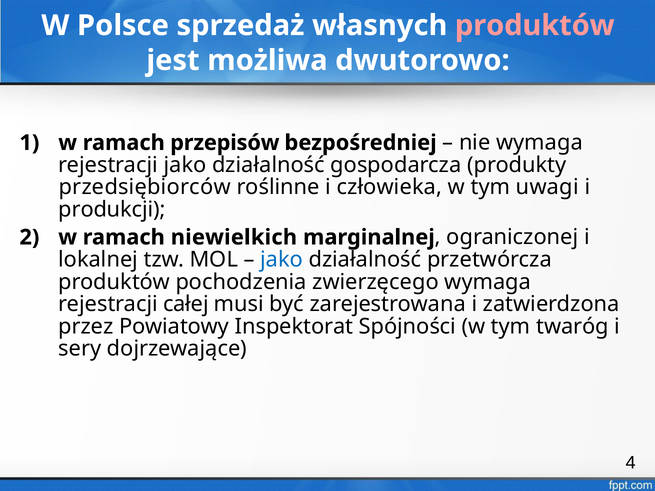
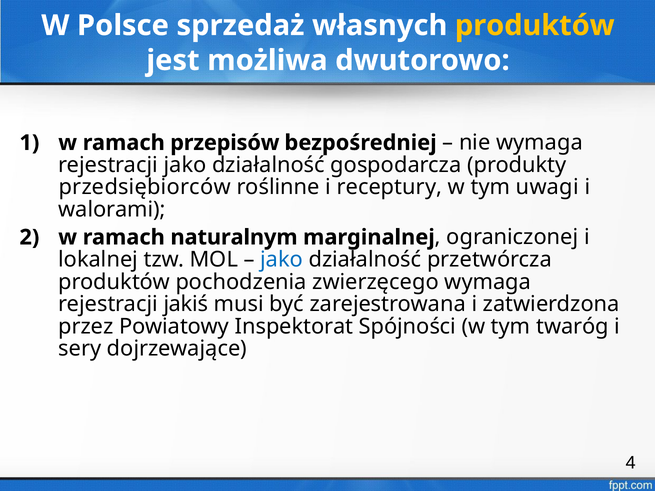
produktów at (535, 25) colour: pink -> yellow
człowieka: człowieka -> receptury
produkcji: produkcji -> walorami
niewielkich: niewielkich -> naturalnym
całej: całej -> jakiś
